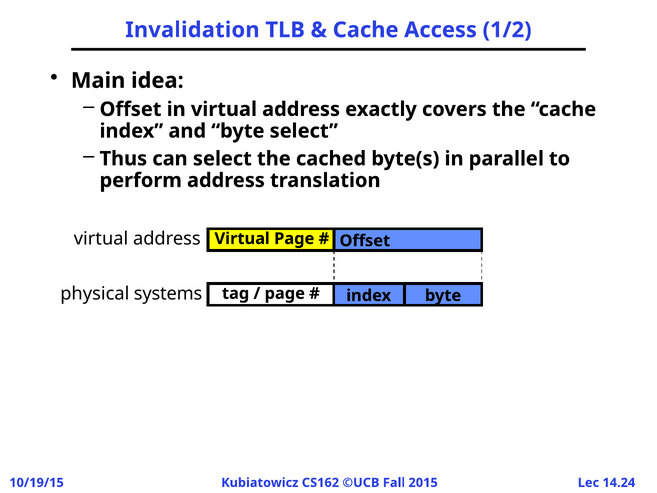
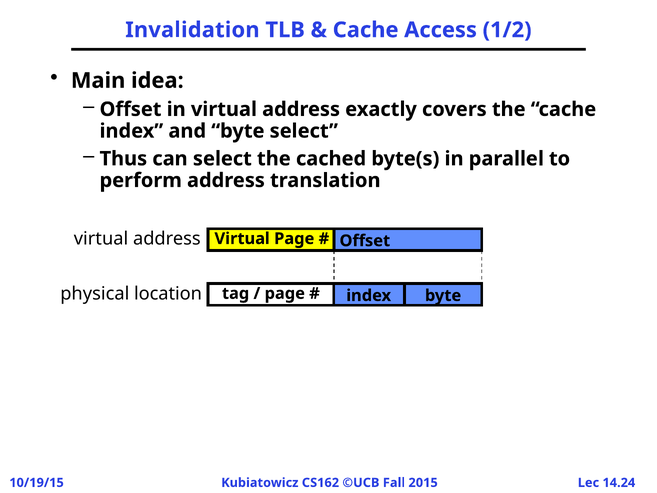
systems: systems -> location
